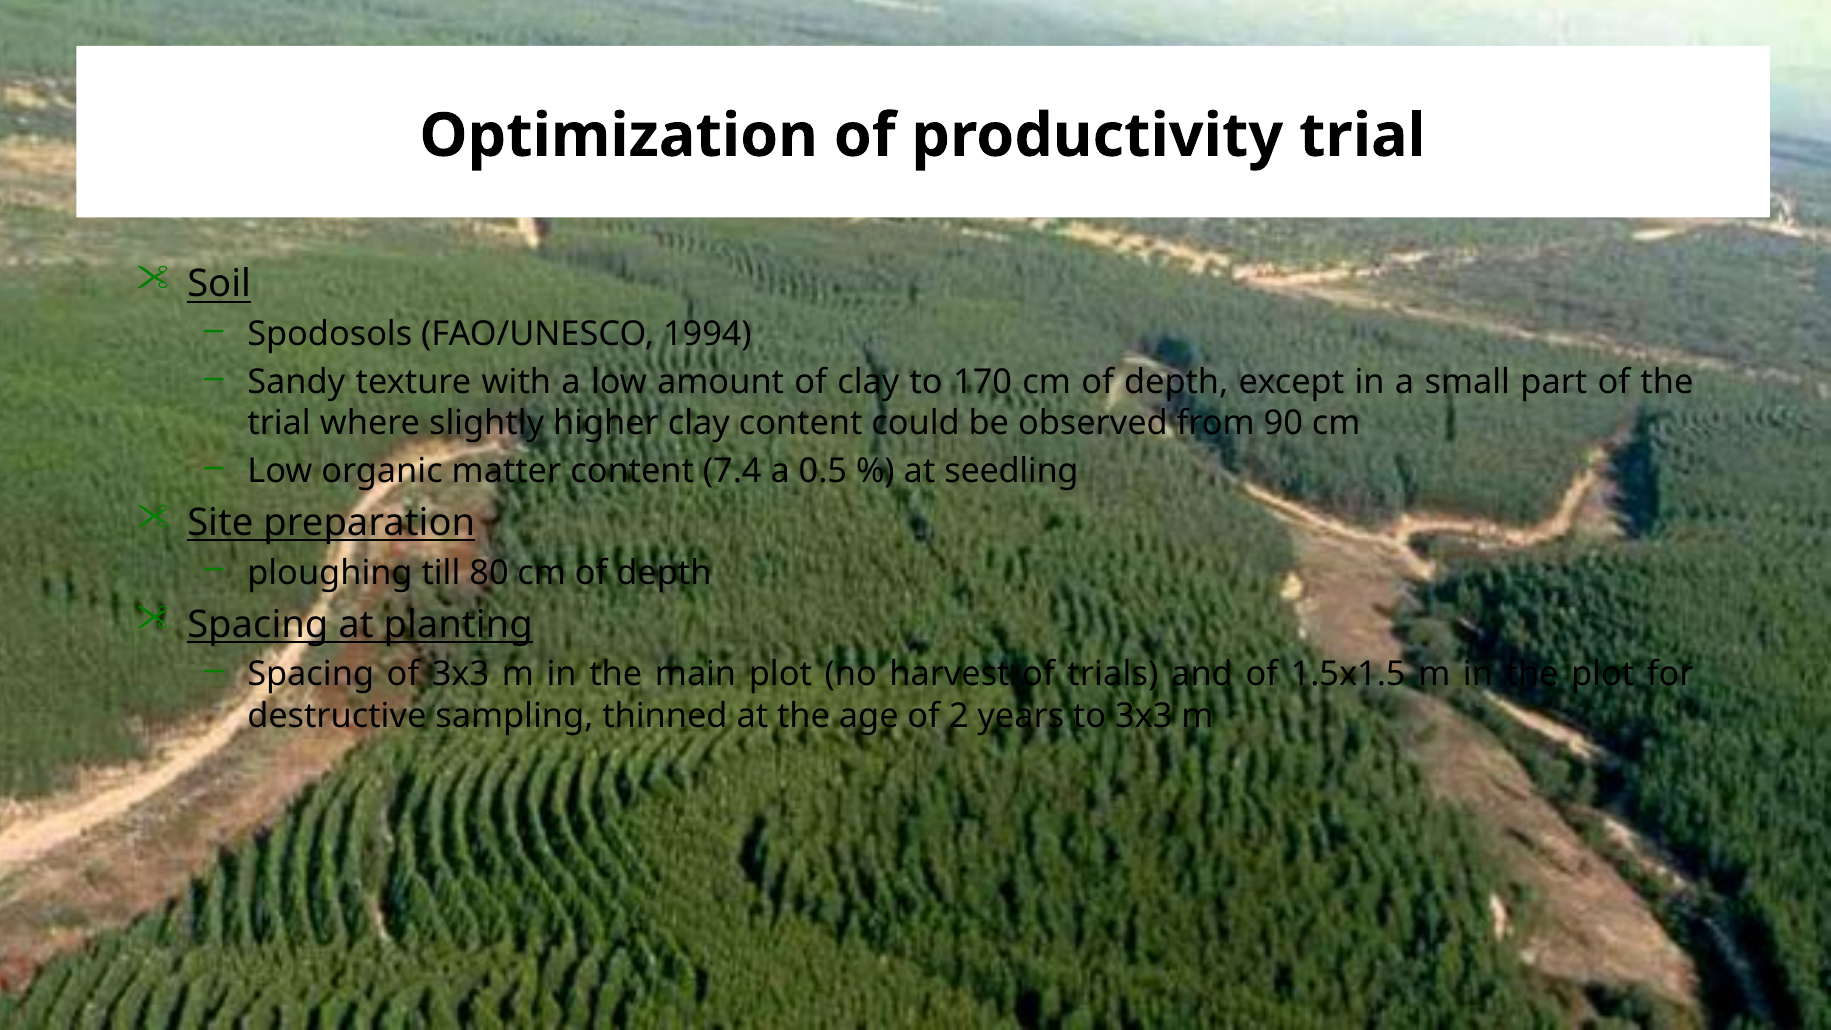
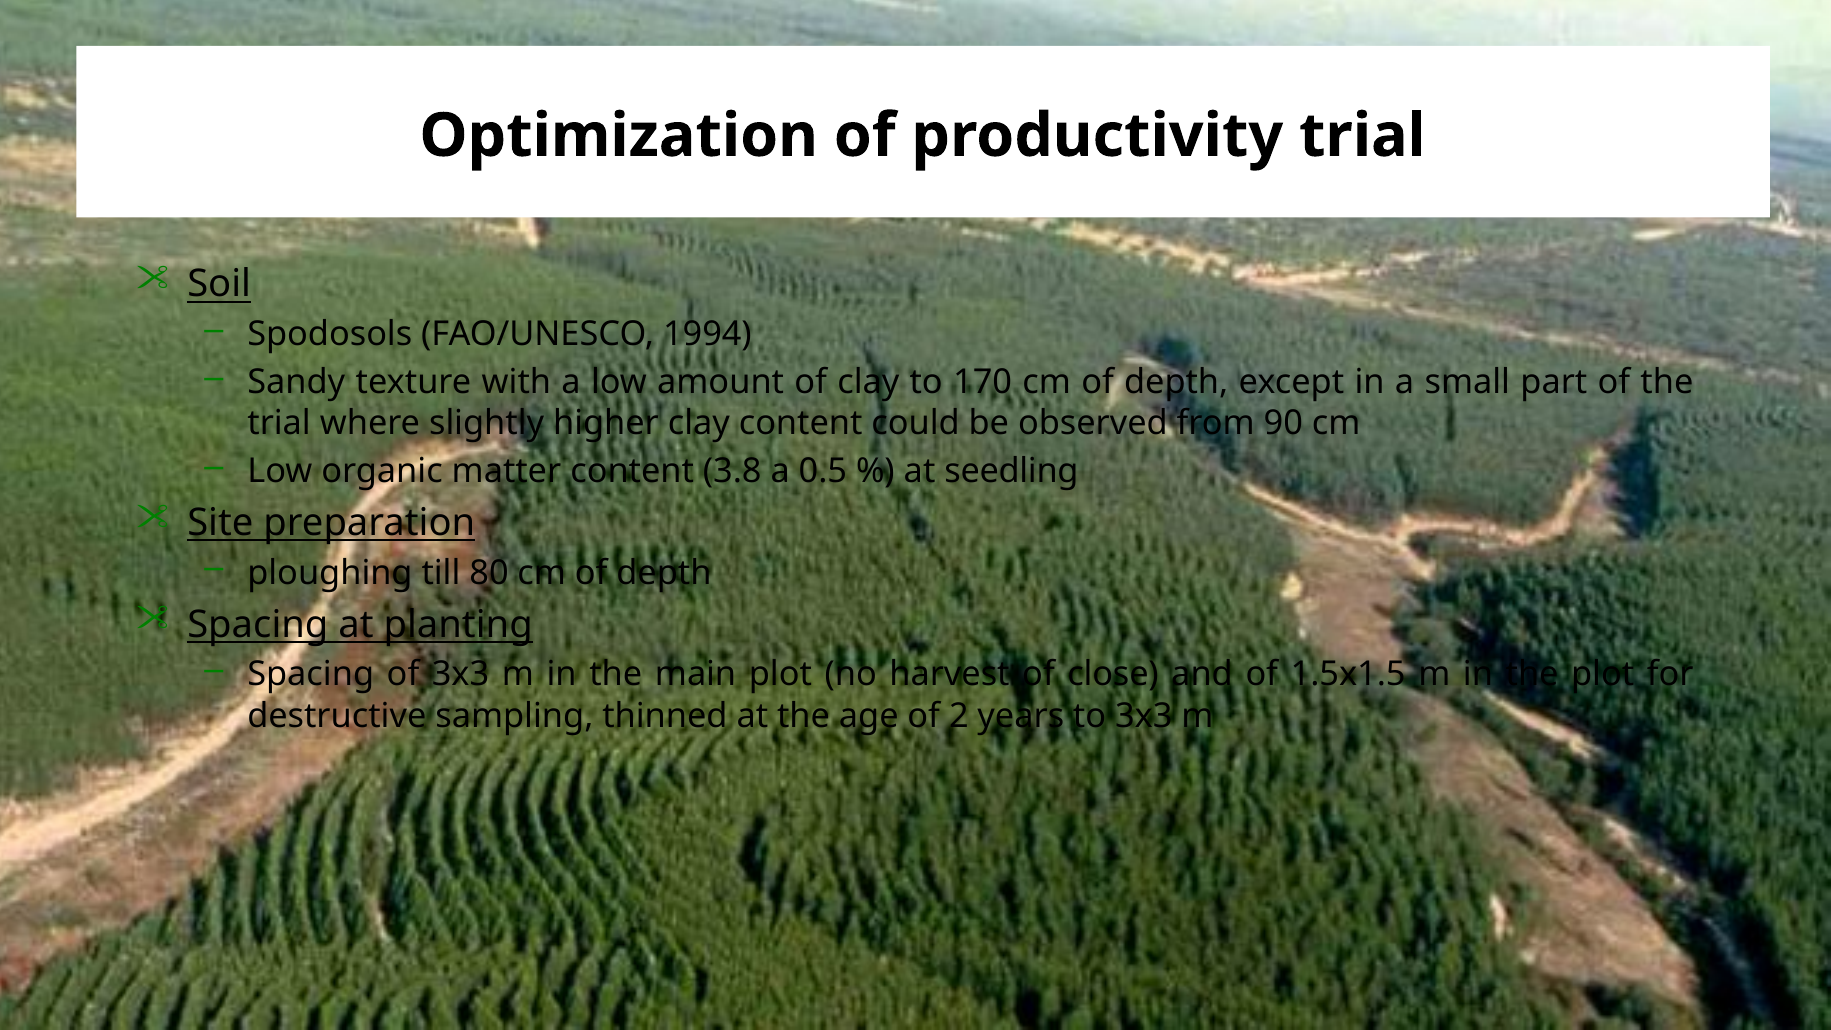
7.4: 7.4 -> 3.8
trials: trials -> close
